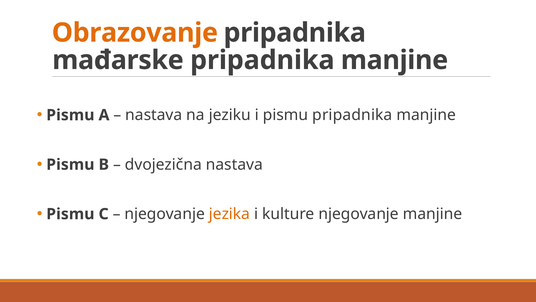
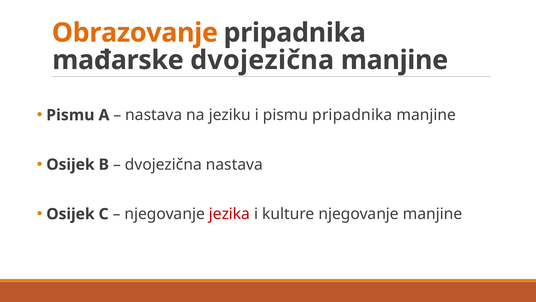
mađarske pripadnika: pripadnika -> dvojezična
Pismu at (70, 164): Pismu -> Osijek
Pismu at (70, 214): Pismu -> Osijek
jezika colour: orange -> red
